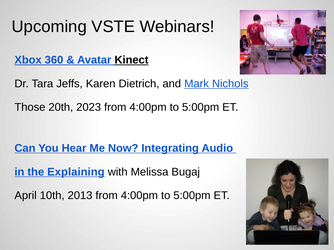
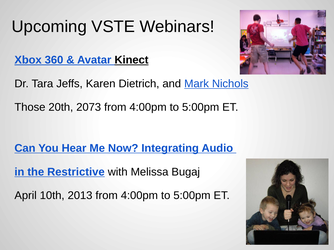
2023: 2023 -> 2073
Explaining: Explaining -> Restrictive
